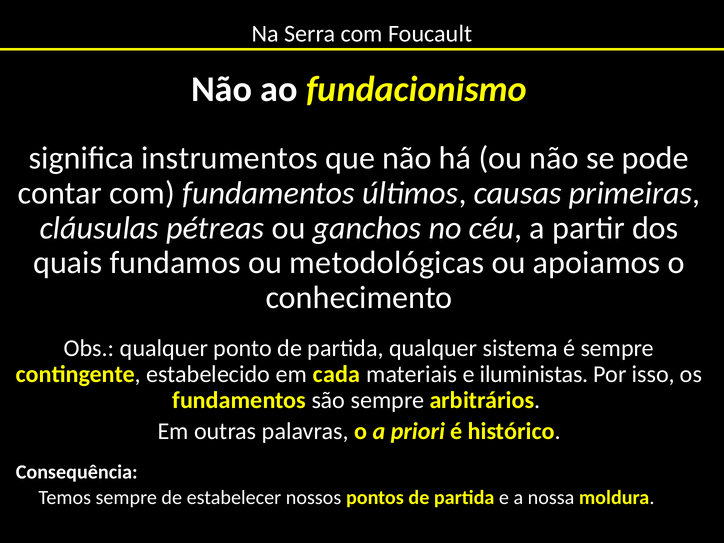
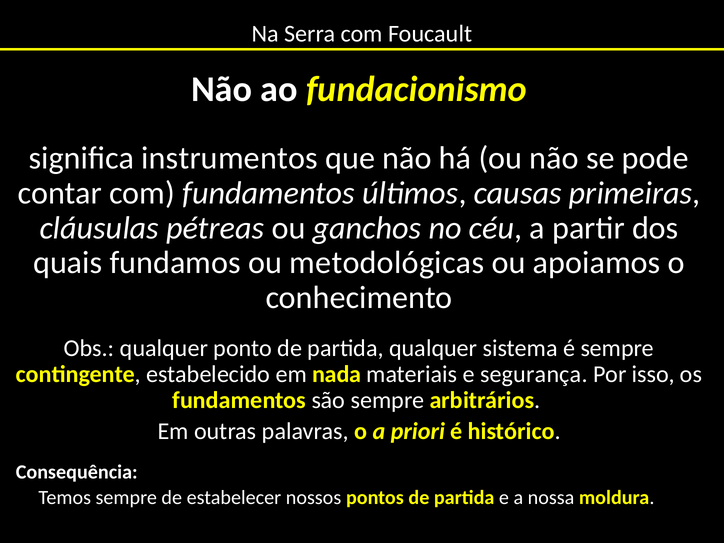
cada: cada -> nada
iluministas: iluministas -> segurança
